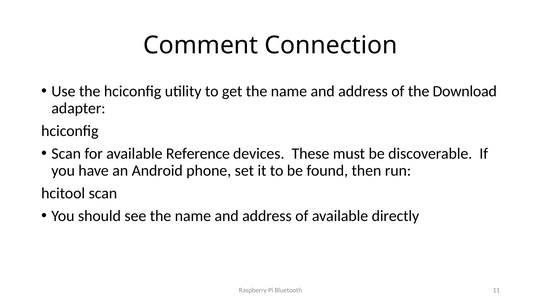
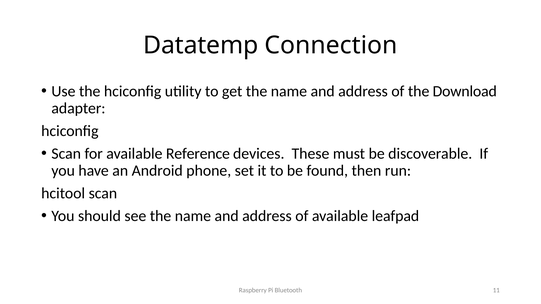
Comment: Comment -> Datatemp
directly: directly -> leafpad
